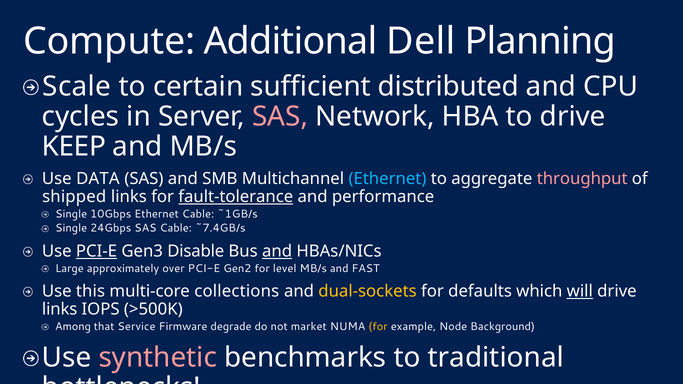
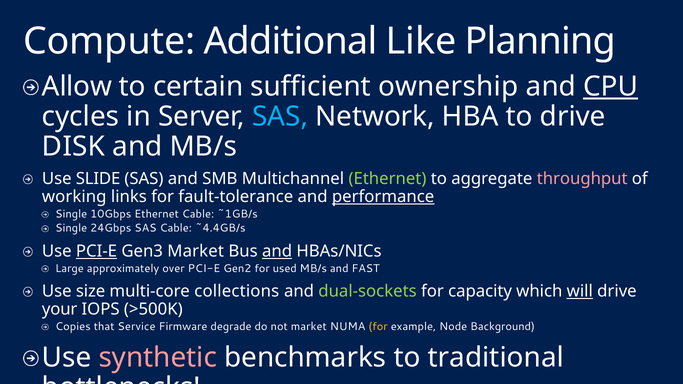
Dell: Dell -> Like
Scale: Scale -> Allow
distributed: distributed -> ownership
CPU underline: none -> present
SAS at (280, 117) colour: pink -> light blue
KEEP: KEEP -> DISK
DATA: DATA -> SLIDE
Ethernet at (387, 179) colour: light blue -> light green
shipped: shipped -> working
fault-tolerance underline: present -> none
performance underline: none -> present
~7.4GB/s: ~7.4GB/s -> ~4.4GB/s
Gen3 Disable: Disable -> Market
level: level -> used
this: this -> size
dual-sockets colour: yellow -> light green
defaults: defaults -> capacity
links at (60, 309): links -> your
Among: Among -> Copies
